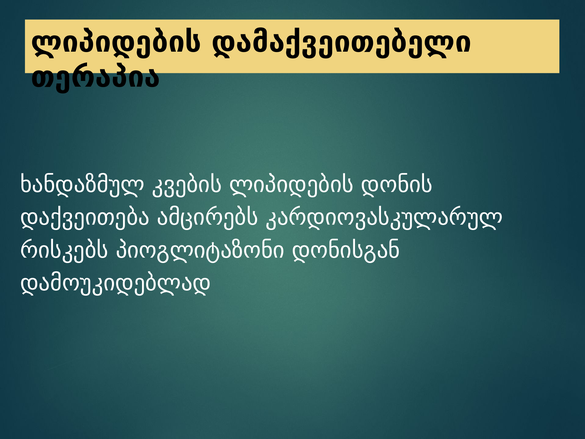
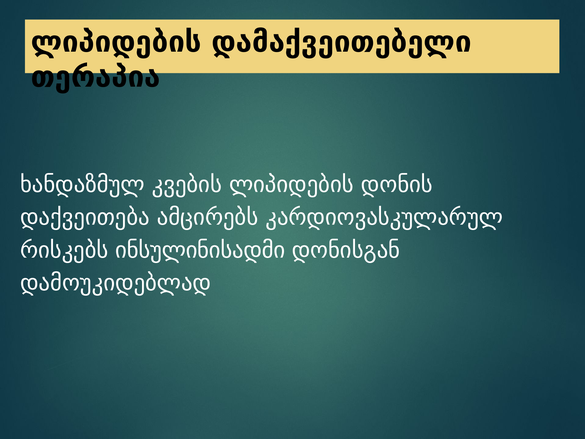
პიოგლიტაზონი: პიოგლიტაზონი -> ინსულინისადმი
